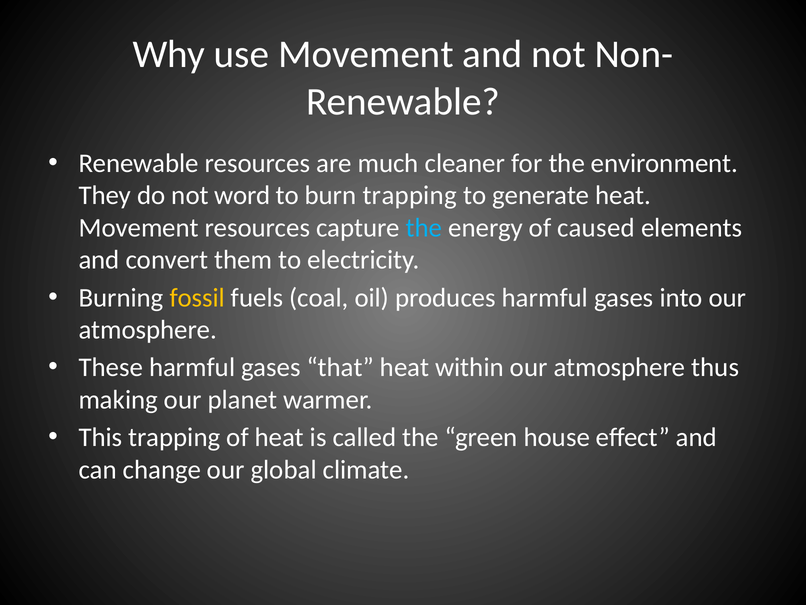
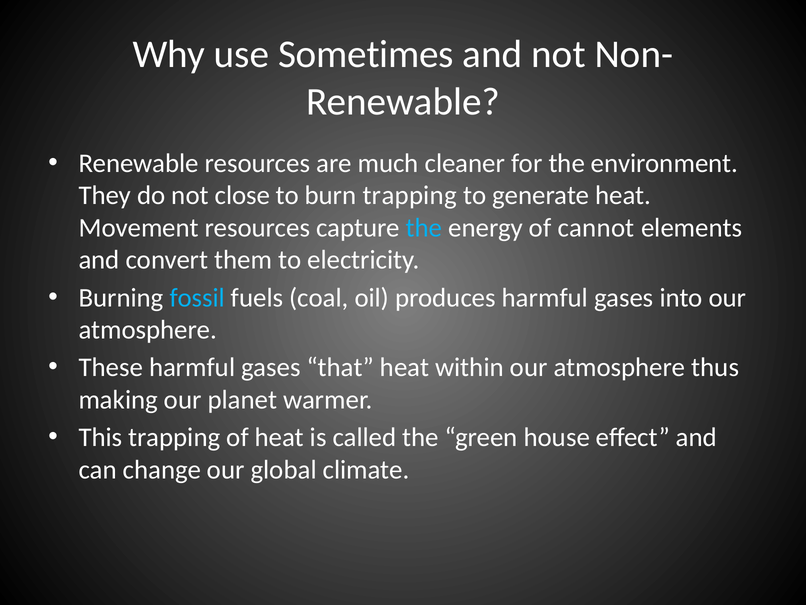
use Movement: Movement -> Sometimes
word: word -> close
caused: caused -> cannot
fossil colour: yellow -> light blue
